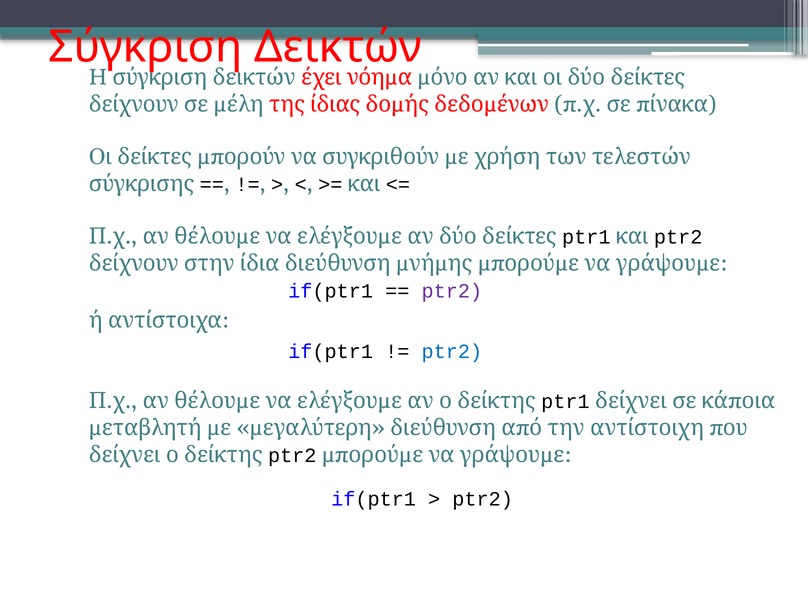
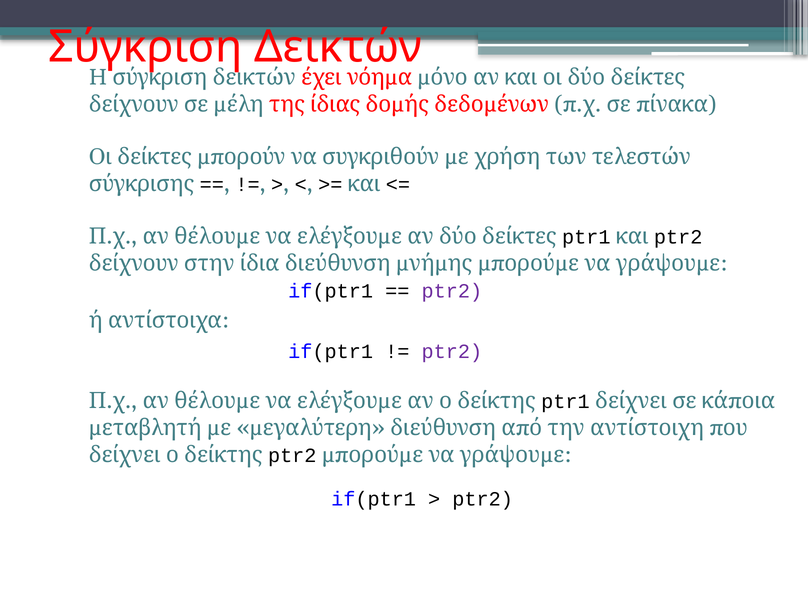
ptr2 at (452, 352) colour: blue -> purple
